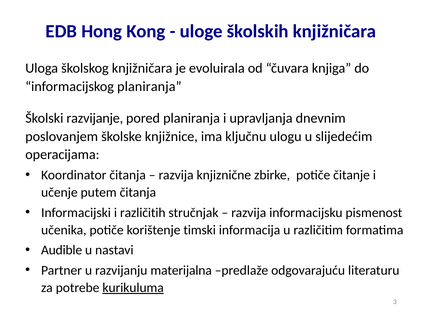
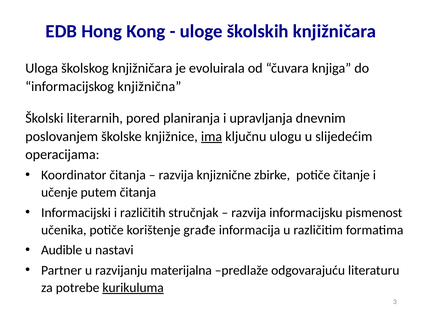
informacijskog planiranja: planiranja -> knjižnična
razvijanje: razvijanje -> literarnih
ima underline: none -> present
timski: timski -> građe
